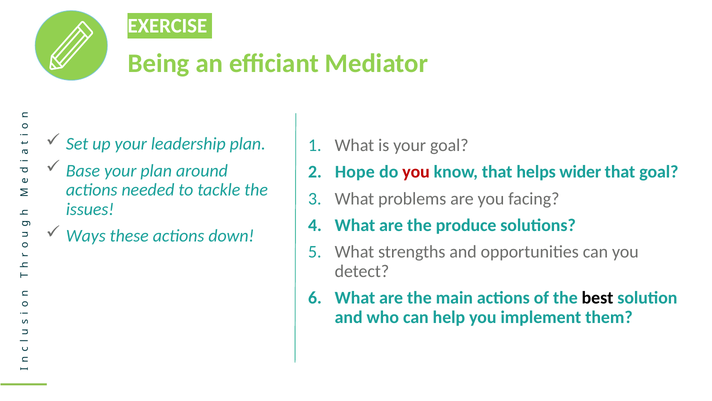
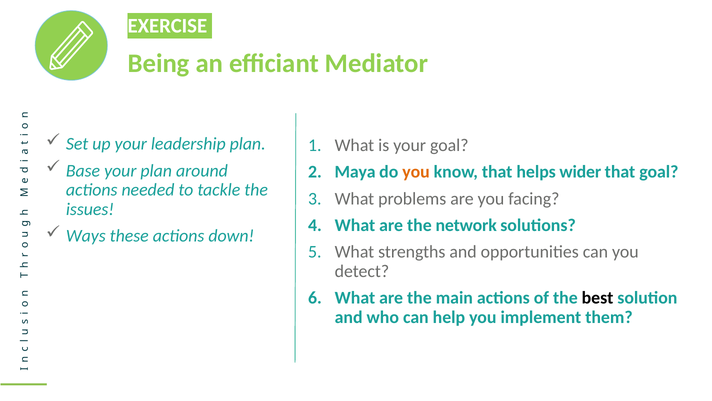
Hope: Hope -> Maya
you at (416, 172) colour: red -> orange
produce: produce -> network
